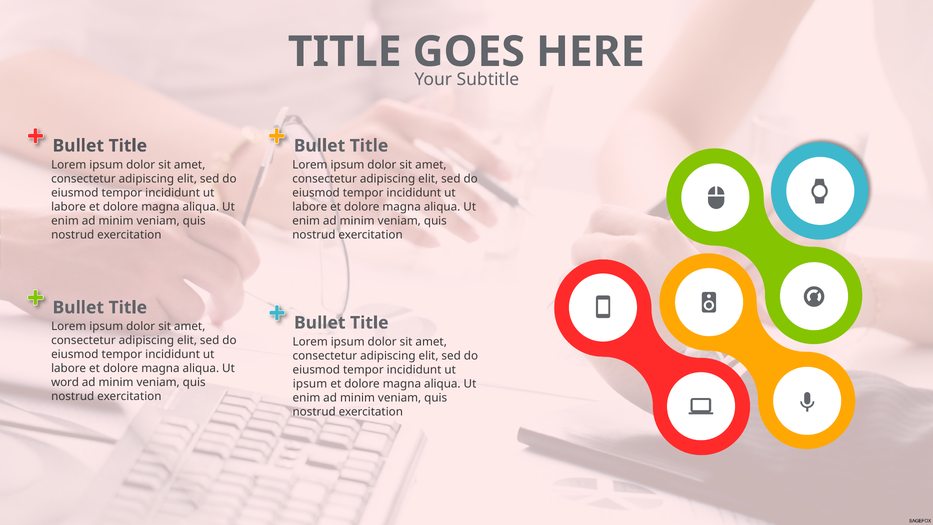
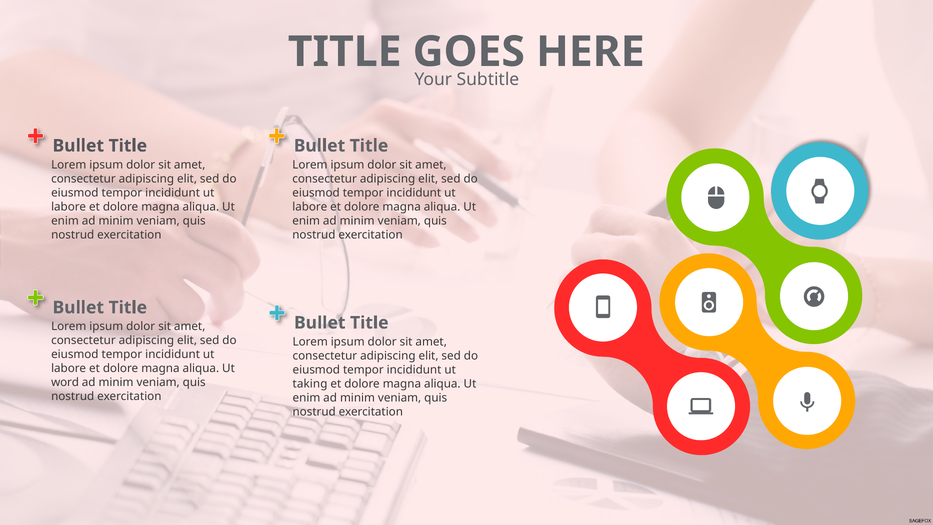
ipsum at (310, 384): ipsum -> taking
